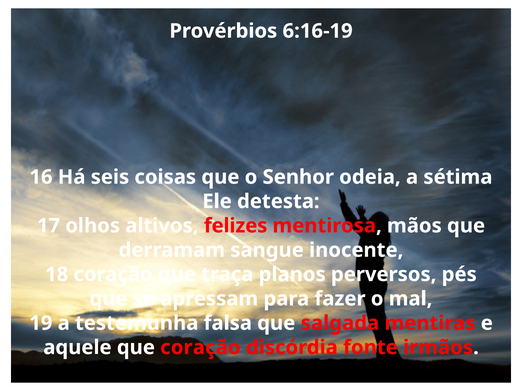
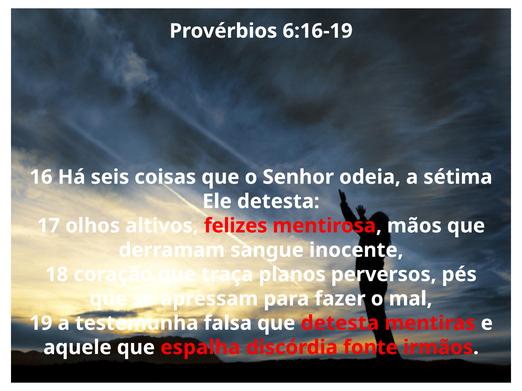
que salgada: salgada -> detesta
que coração: coração -> espalha
